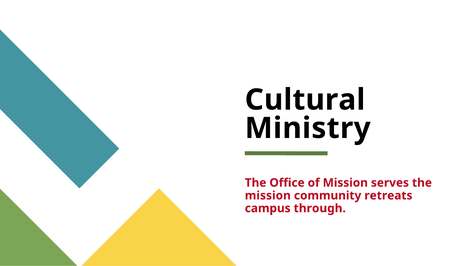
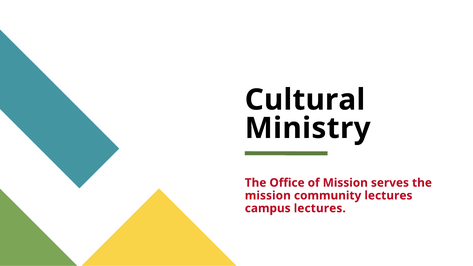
community retreats: retreats -> lectures
campus through: through -> lectures
